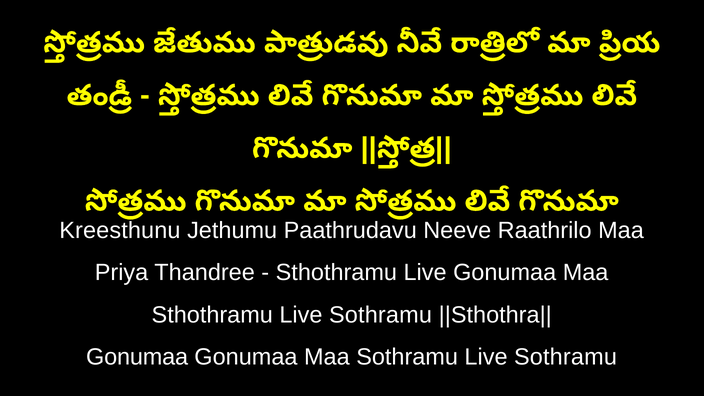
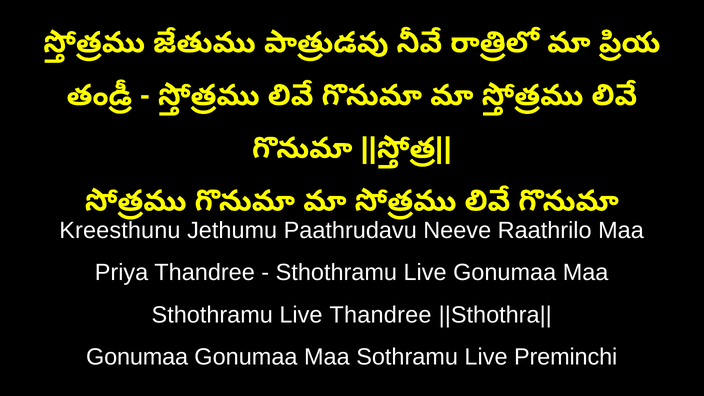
Sthothramu Live Sothramu: Sothramu -> Thandree
Sothramu Live Sothramu: Sothramu -> Preminchi
